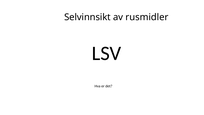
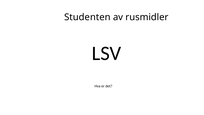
Selvinnsikt: Selvinnsikt -> Studenten
